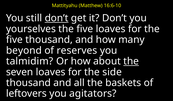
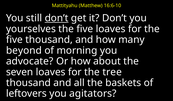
reserves: reserves -> morning
talmidim: talmidim -> advocate
the at (131, 61) underline: present -> none
side: side -> tree
